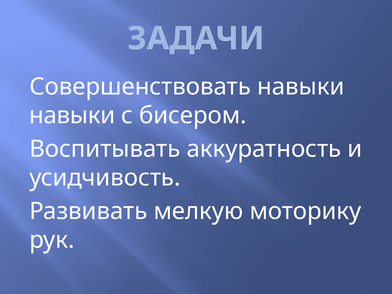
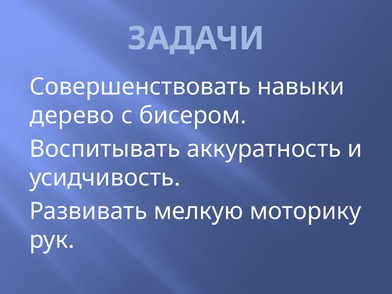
навыки at (72, 115): навыки -> дерево
